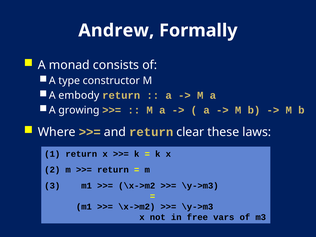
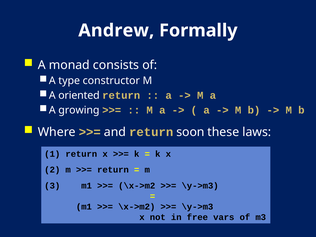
embody: embody -> oriented
clear: clear -> soon
